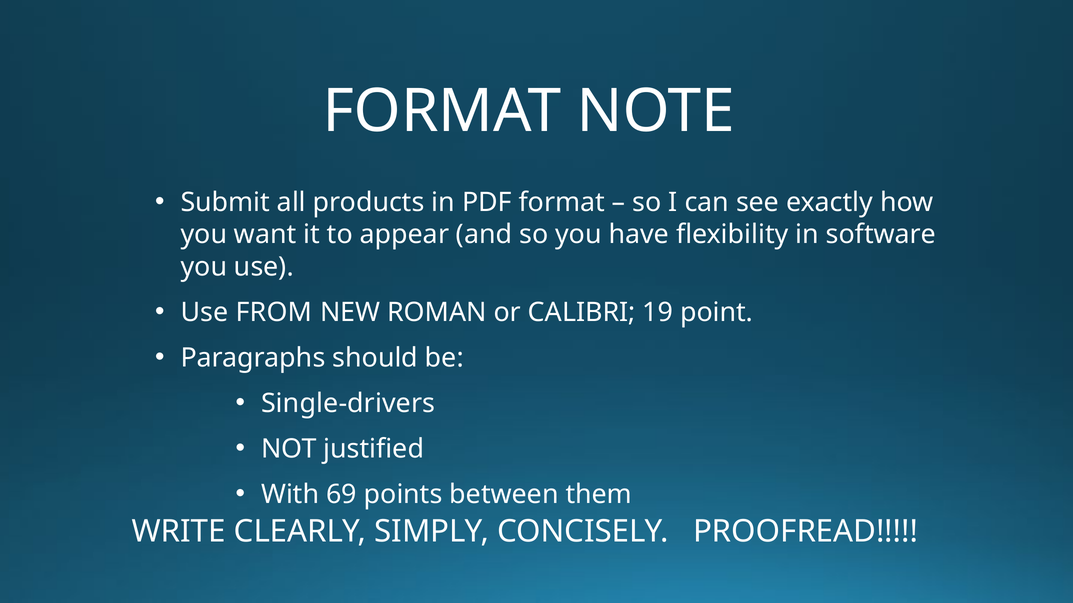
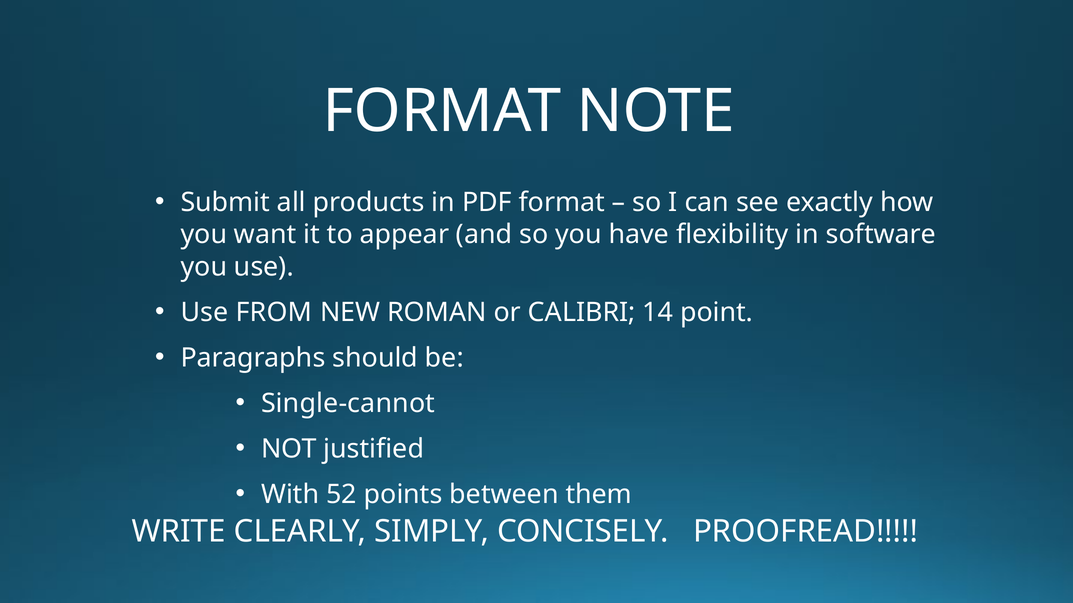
19: 19 -> 14
Single-drivers: Single-drivers -> Single-cannot
69: 69 -> 52
